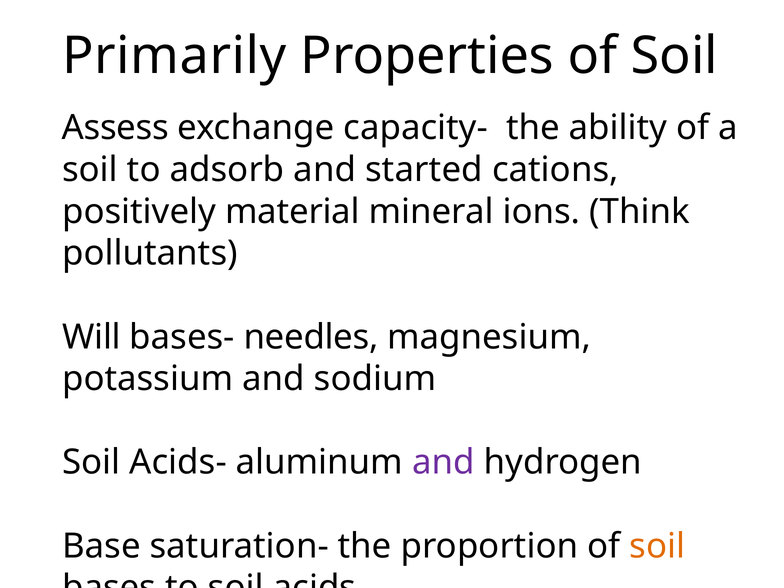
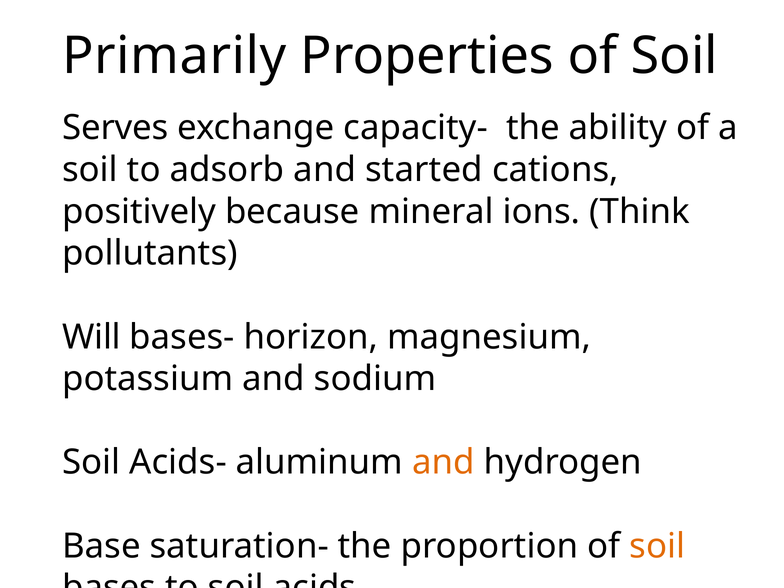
Assess: Assess -> Serves
material: material -> because
needles: needles -> horizon
and at (443, 462) colour: purple -> orange
